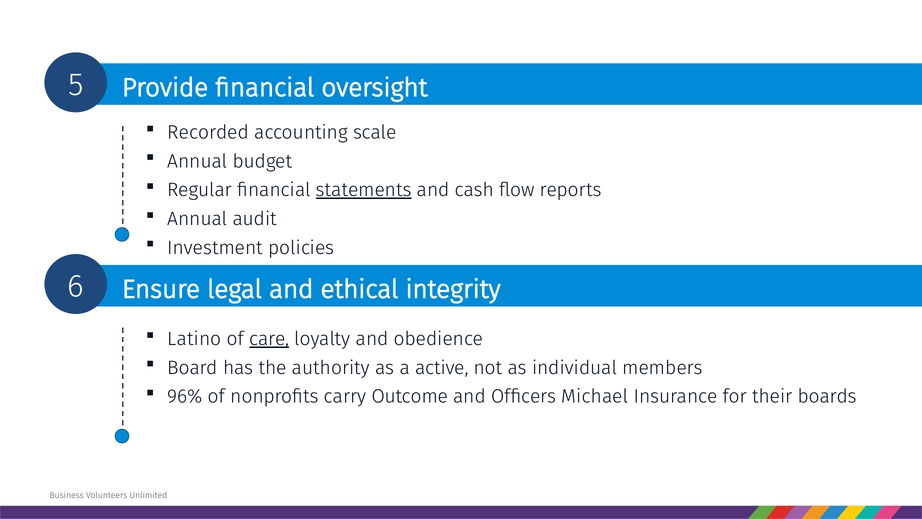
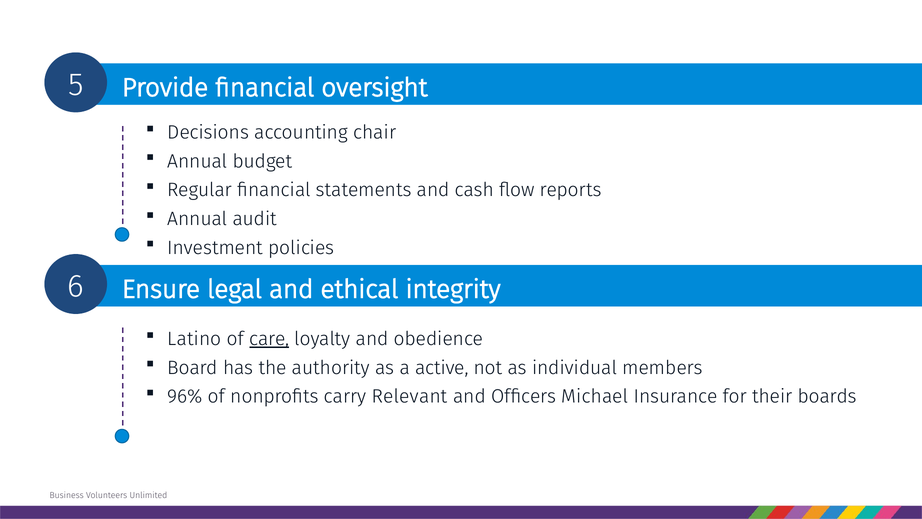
Recorded: Recorded -> Decisions
scale: scale -> chair
statements underline: present -> none
Outcome: Outcome -> Relevant
